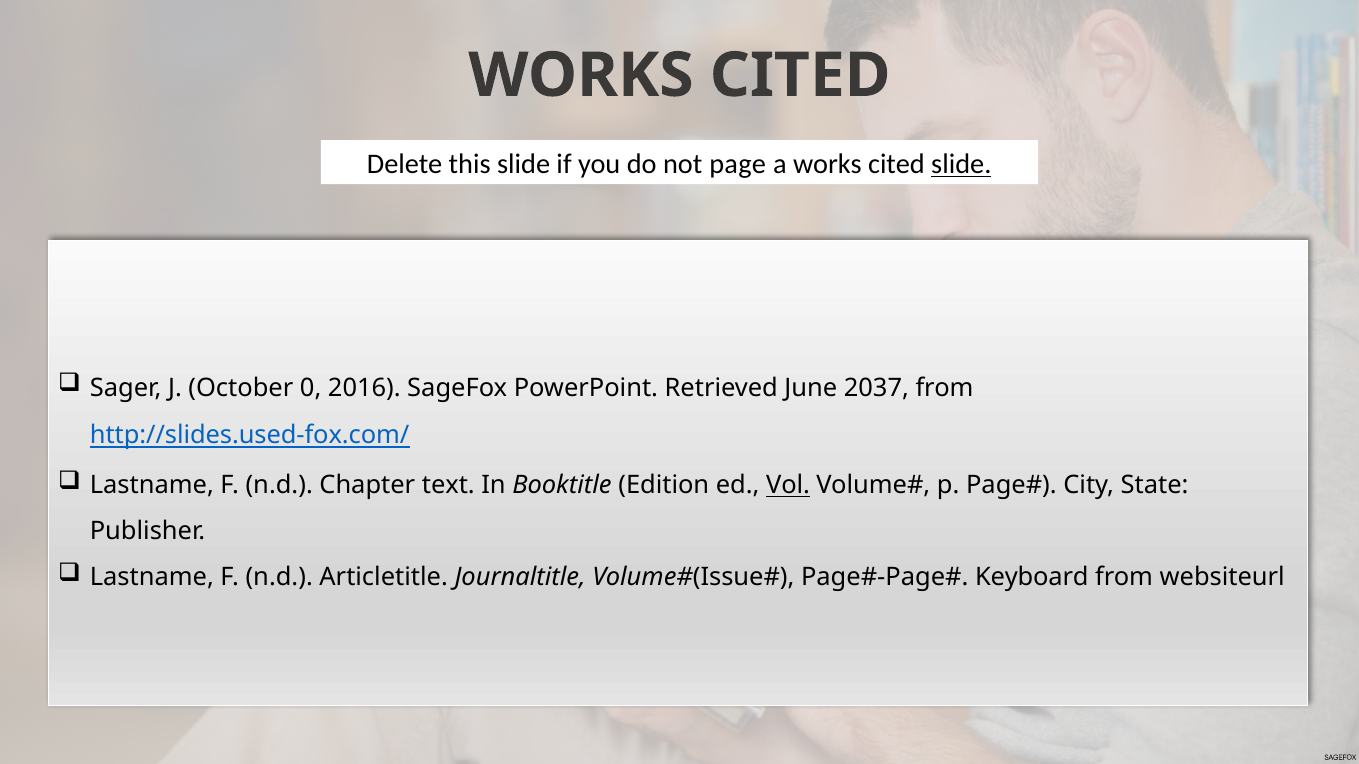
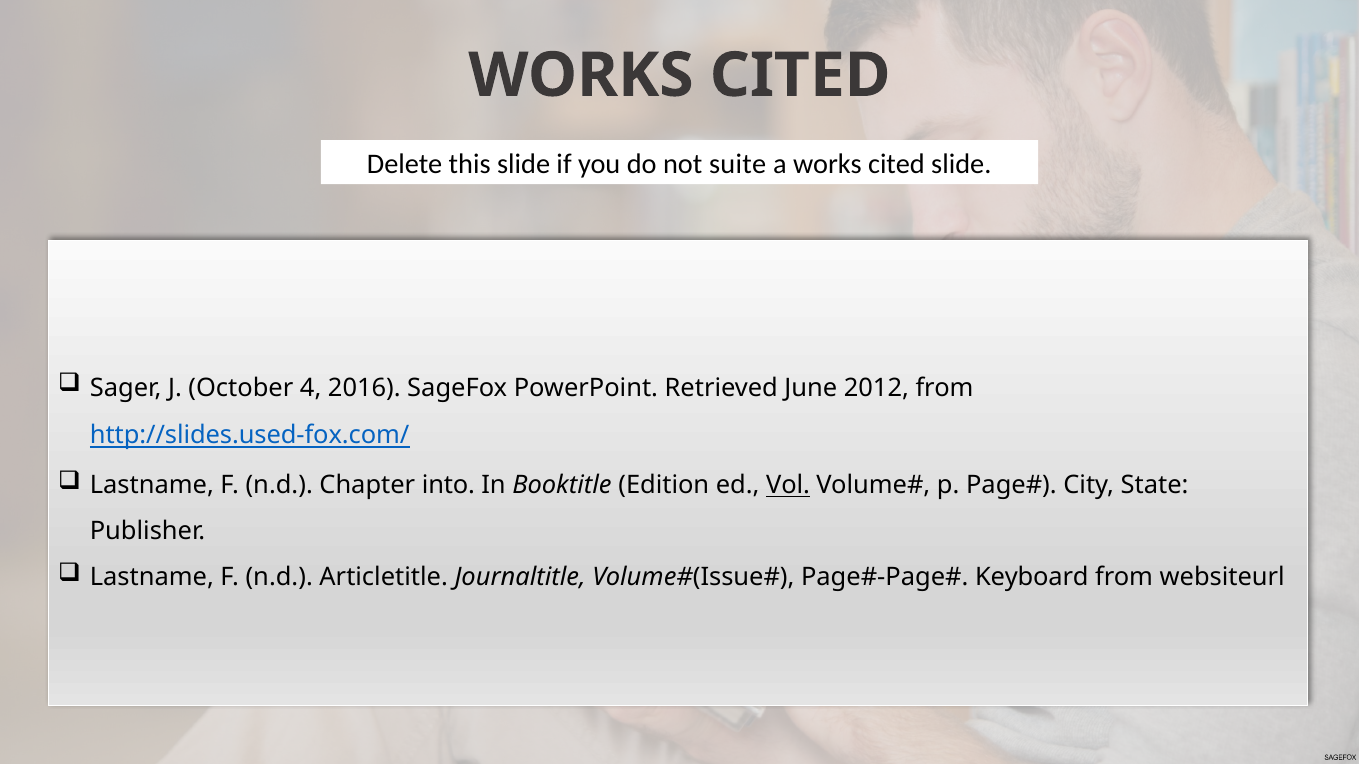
page: page -> suite
slide at (961, 164) underline: present -> none
0: 0 -> 4
2037: 2037 -> 2012
text: text -> into
